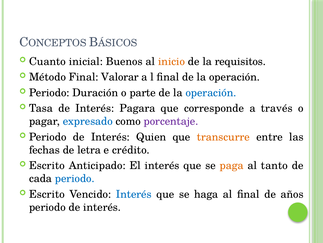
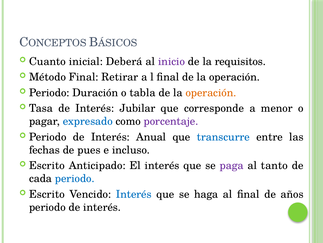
Buenos: Buenos -> Deberá
inicio colour: orange -> purple
Valorar: Valorar -> Retirar
parte: parte -> tabla
operación at (211, 92) colour: blue -> orange
Pagara: Pagara -> Jubilar
través: través -> menor
Quien: Quien -> Anual
transcurre colour: orange -> blue
letra: letra -> pues
crédito: crédito -> incluso
paga colour: orange -> purple
